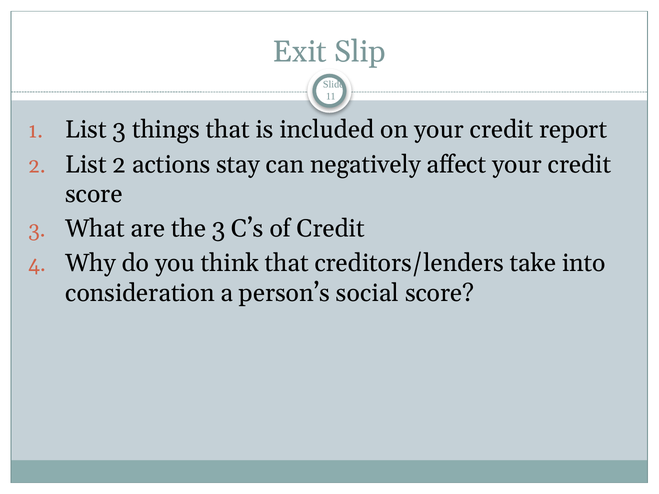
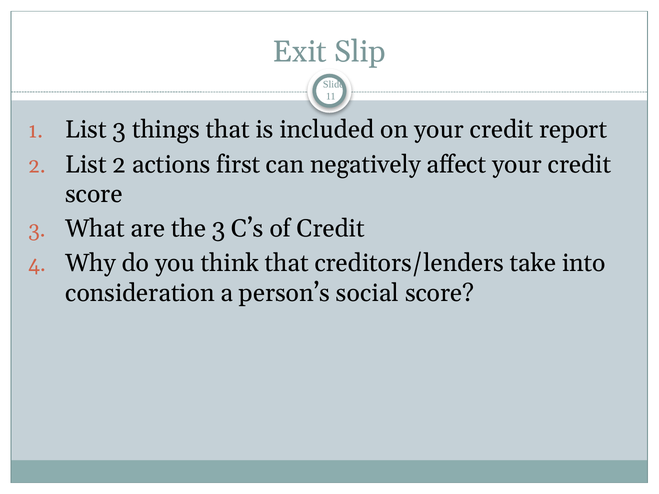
stay: stay -> first
